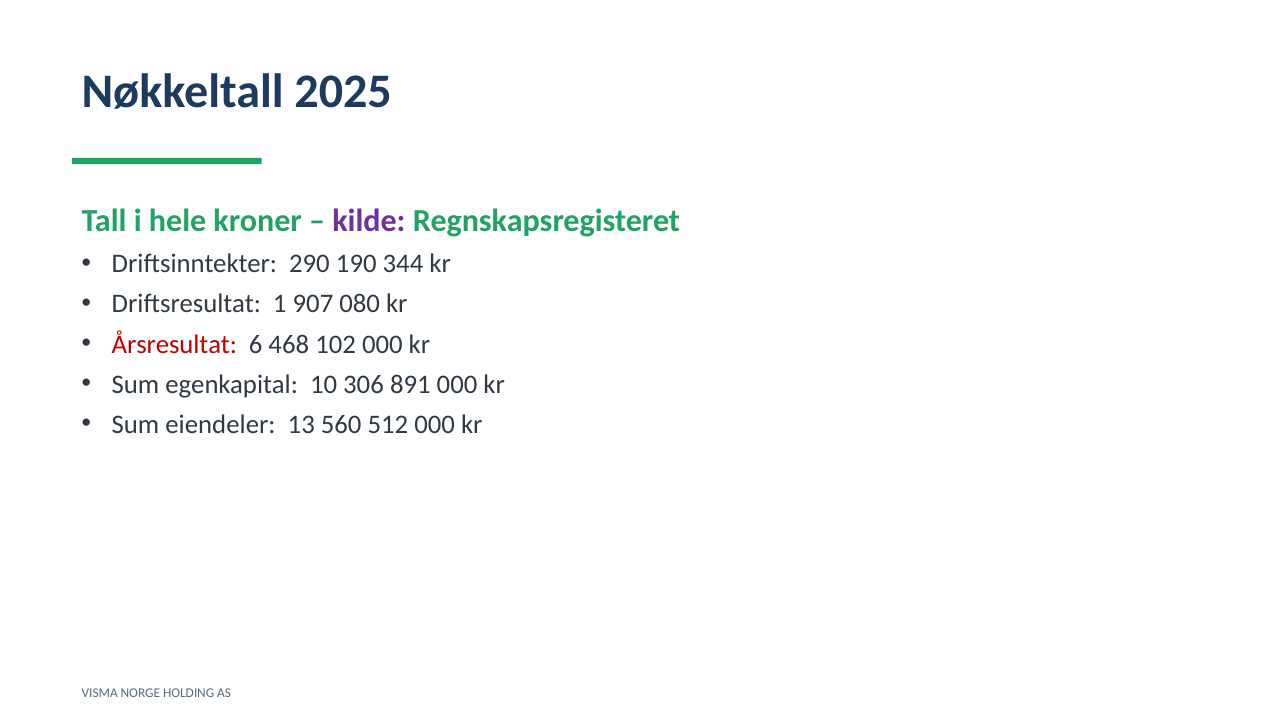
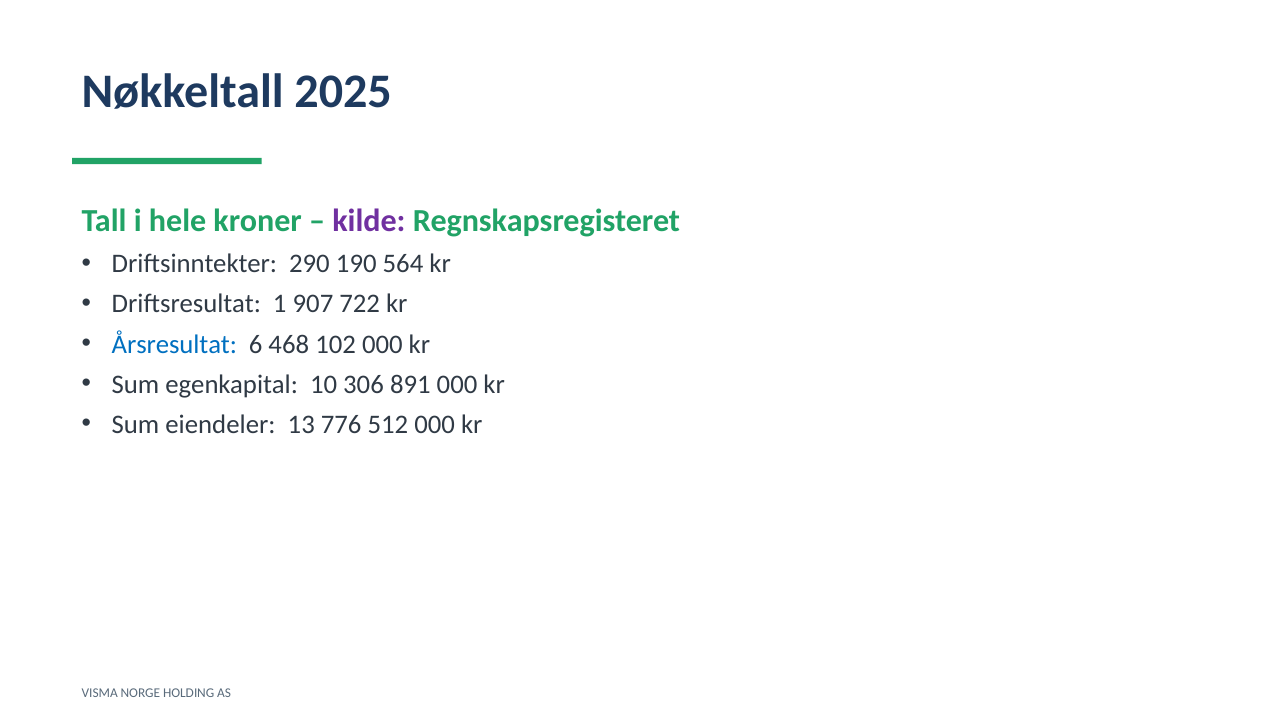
344: 344 -> 564
080: 080 -> 722
Årsresultat colour: red -> blue
560: 560 -> 776
